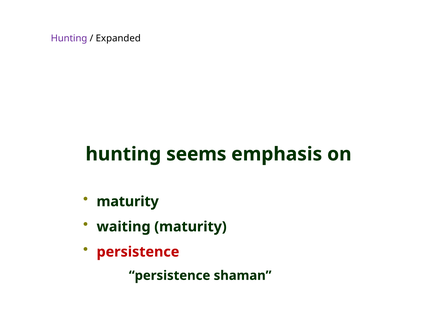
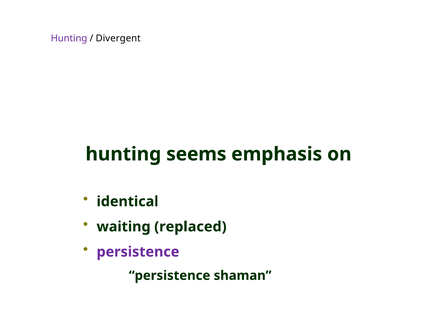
Expanded: Expanded -> Divergent
maturity at (128, 202): maturity -> identical
waiting maturity: maturity -> replaced
persistence at (138, 252) colour: red -> purple
